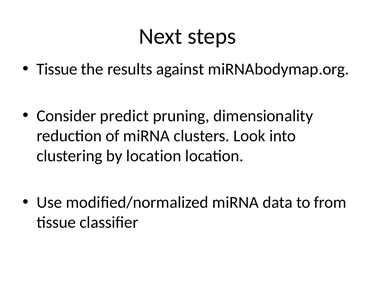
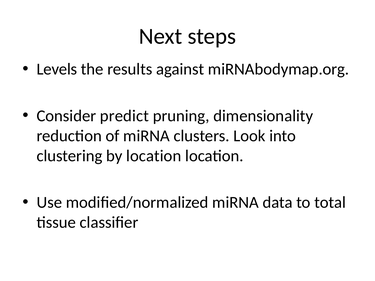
Tissue at (57, 69): Tissue -> Levels
from: from -> total
